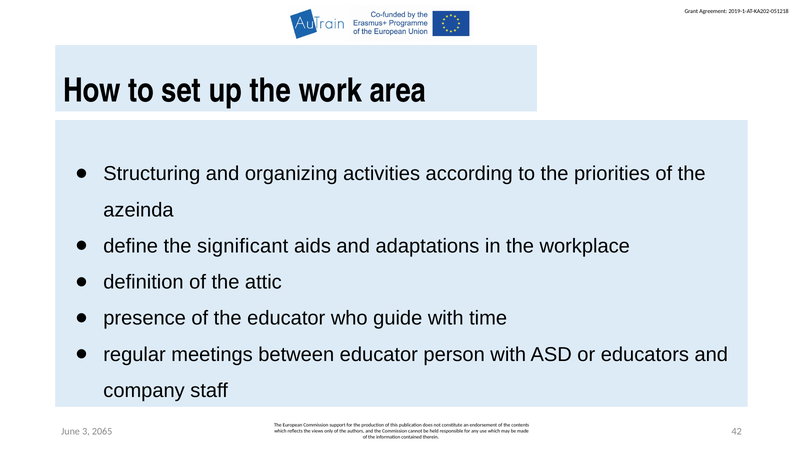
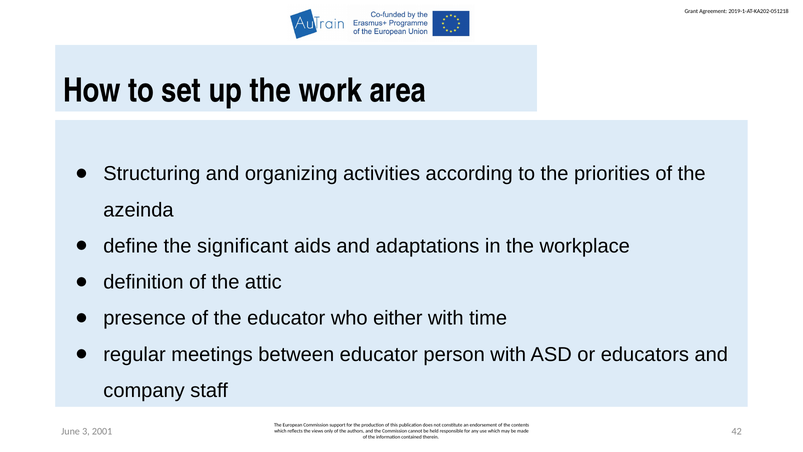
guide: guide -> either
2065: 2065 -> 2001
